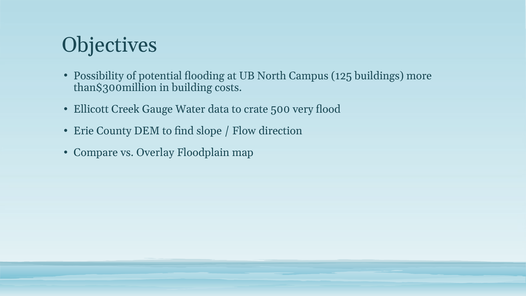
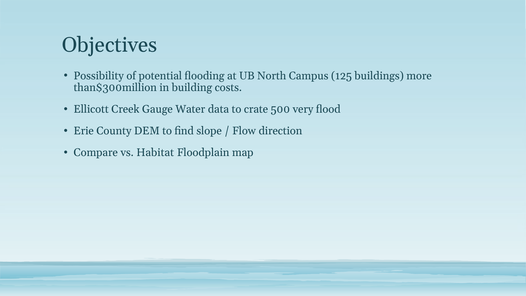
Overlay: Overlay -> Habitat
